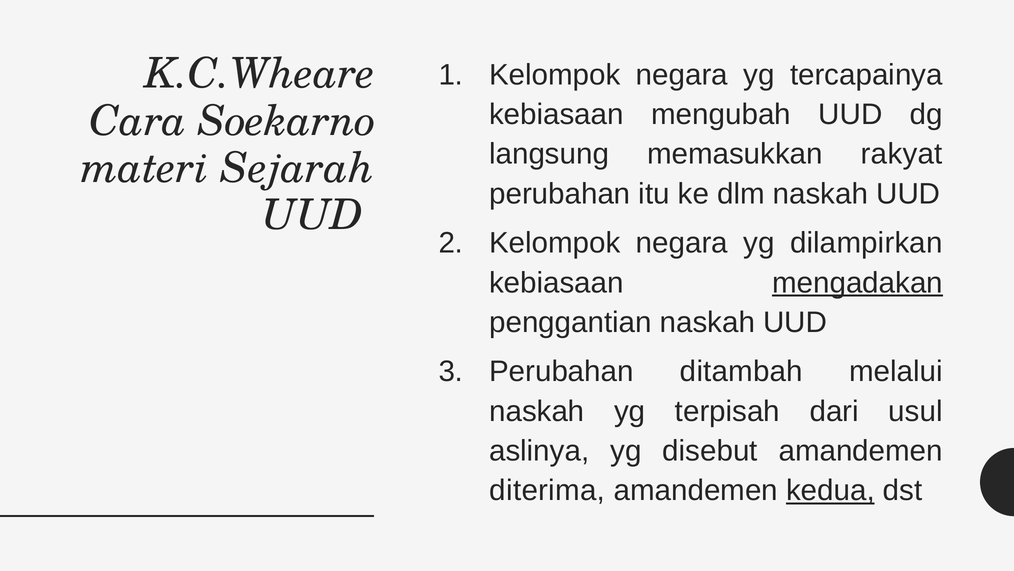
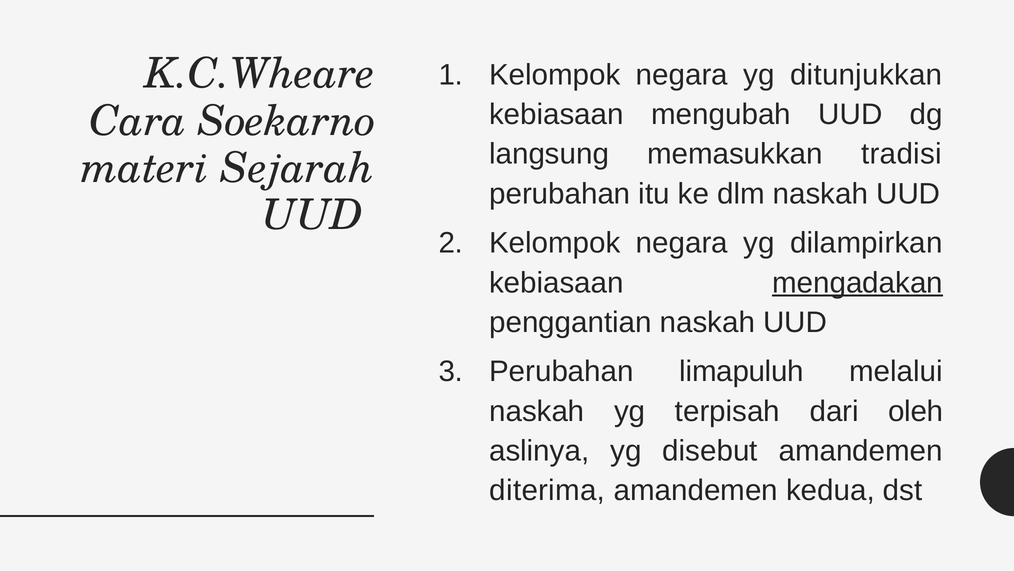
tercapainya: tercapainya -> ditunjukkan
rakyat: rakyat -> tradisi
ditambah: ditambah -> limapuluh
usul: usul -> oleh
kedua underline: present -> none
